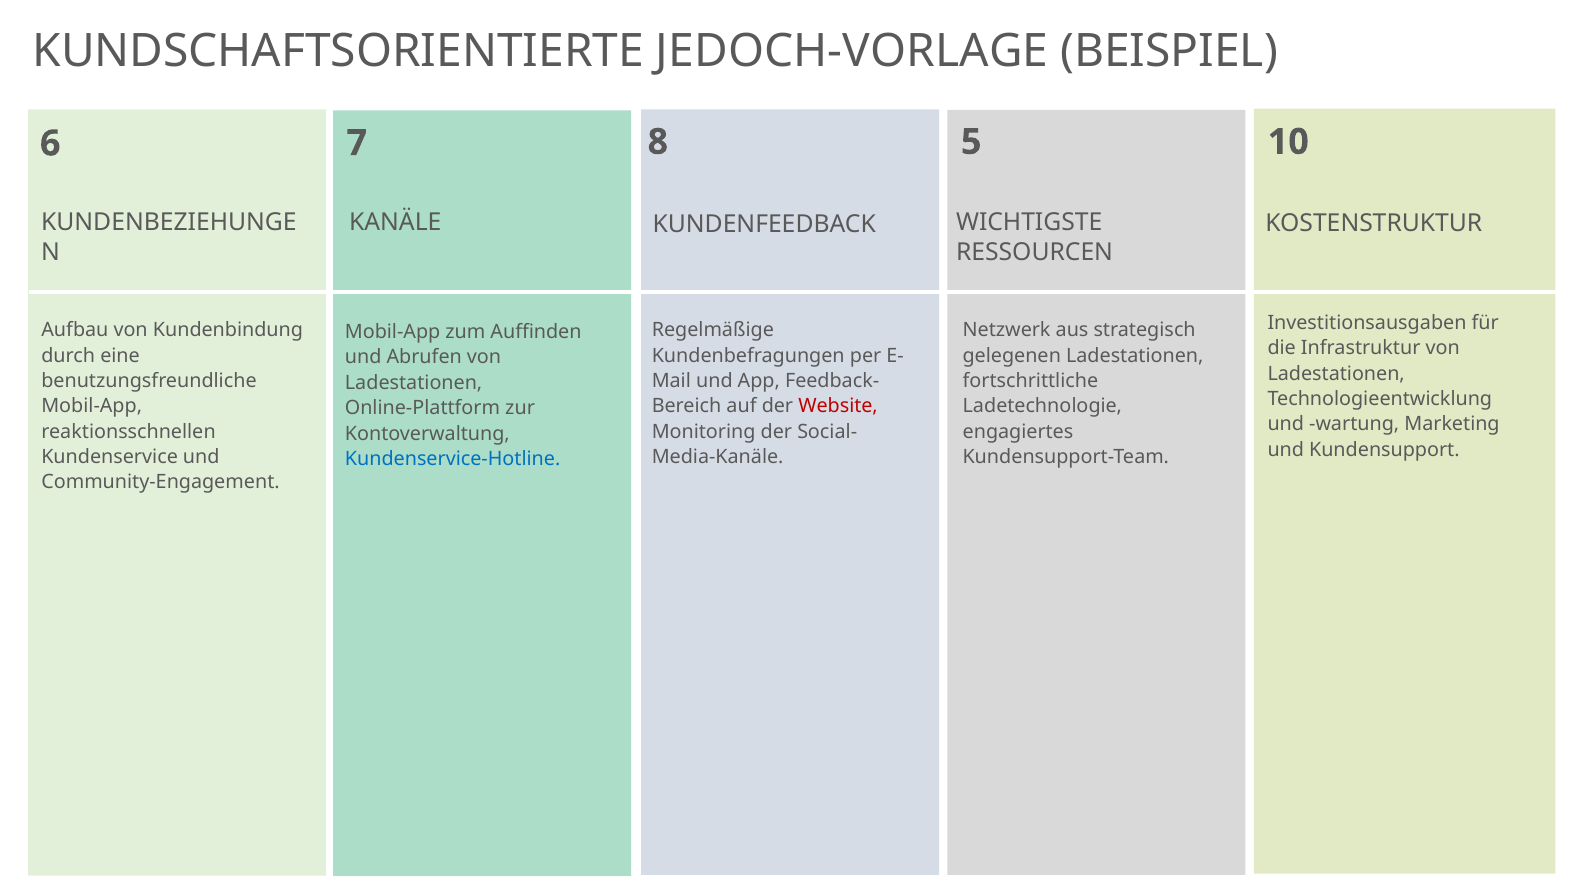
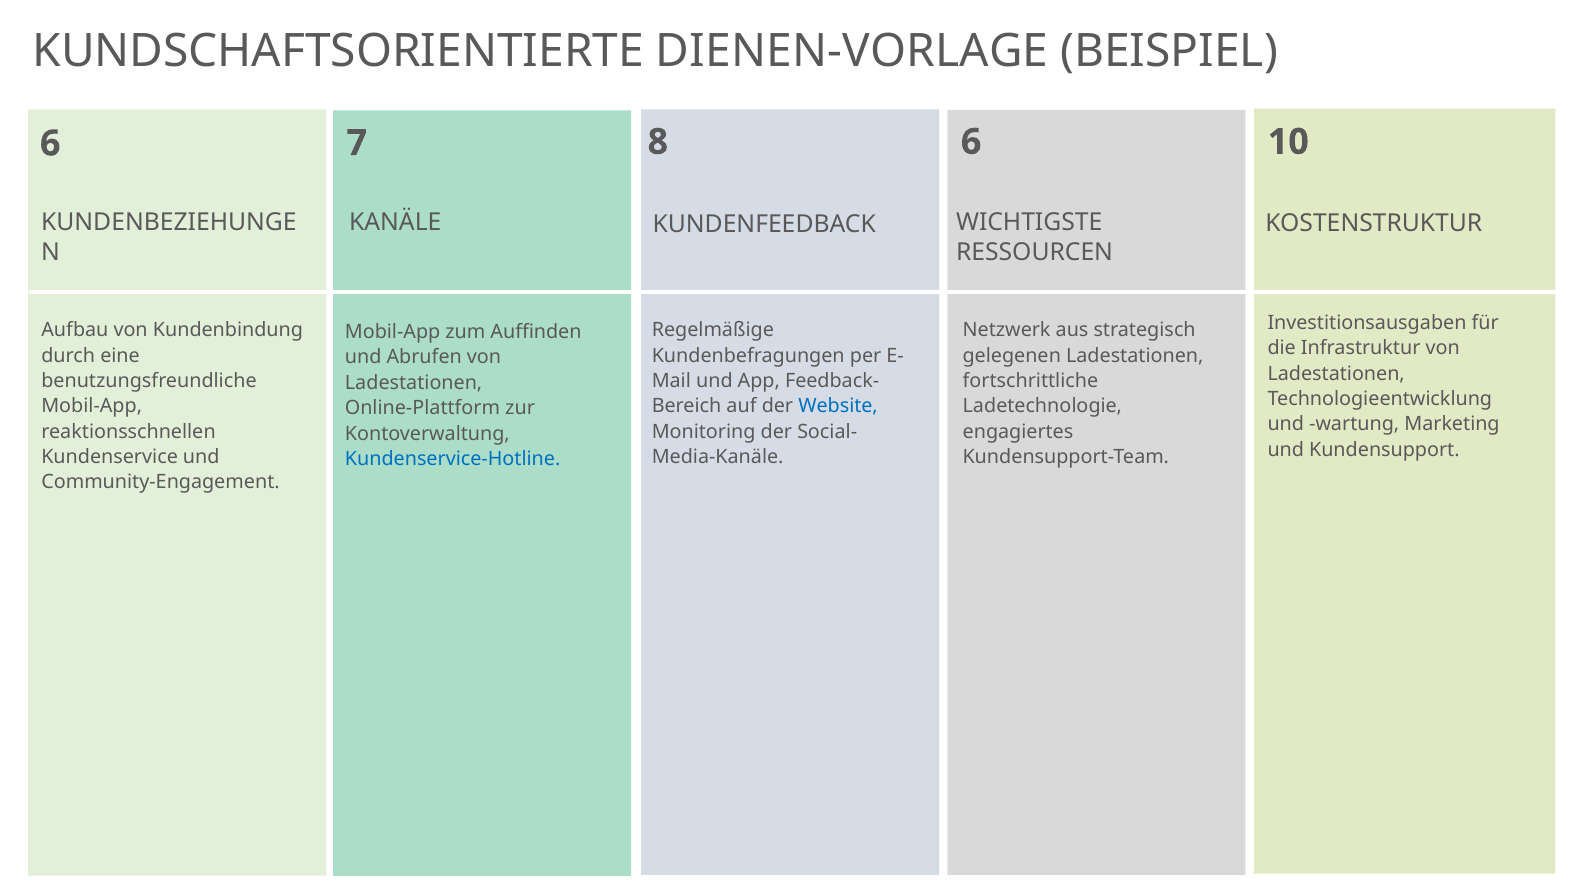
JEDOCH-VORLAGE: JEDOCH-VORLAGE -> DIENEN-VORLAGE
8 5: 5 -> 6
Website colour: red -> blue
